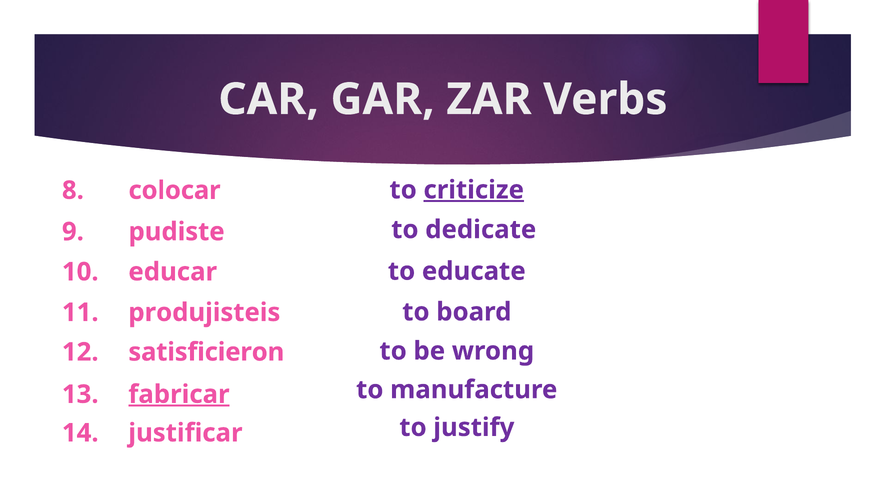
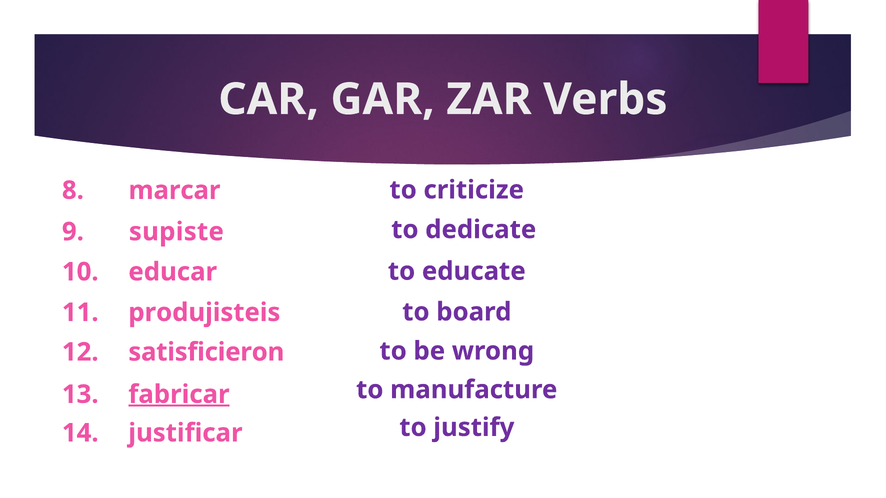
criticize underline: present -> none
colocar: colocar -> marcar
pudiste: pudiste -> supiste
